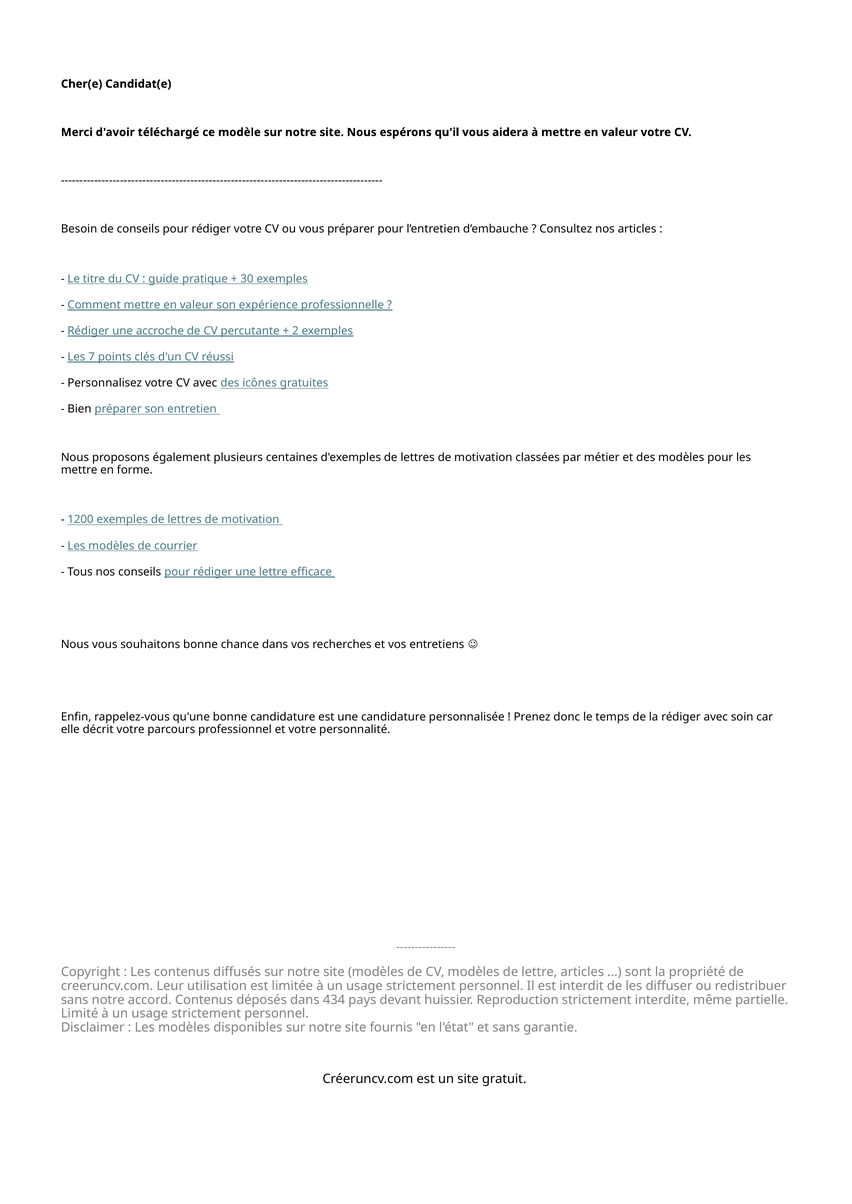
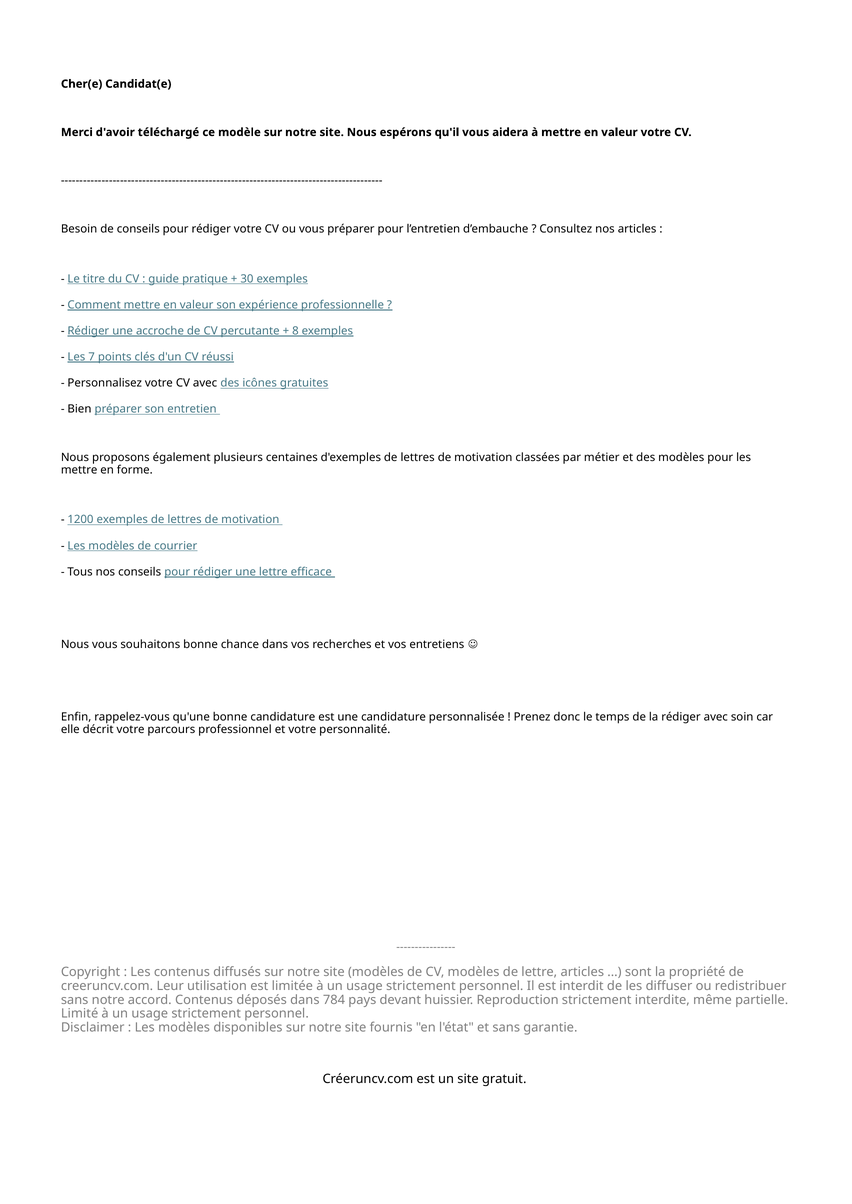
2: 2 -> 8
434: 434 -> 784
